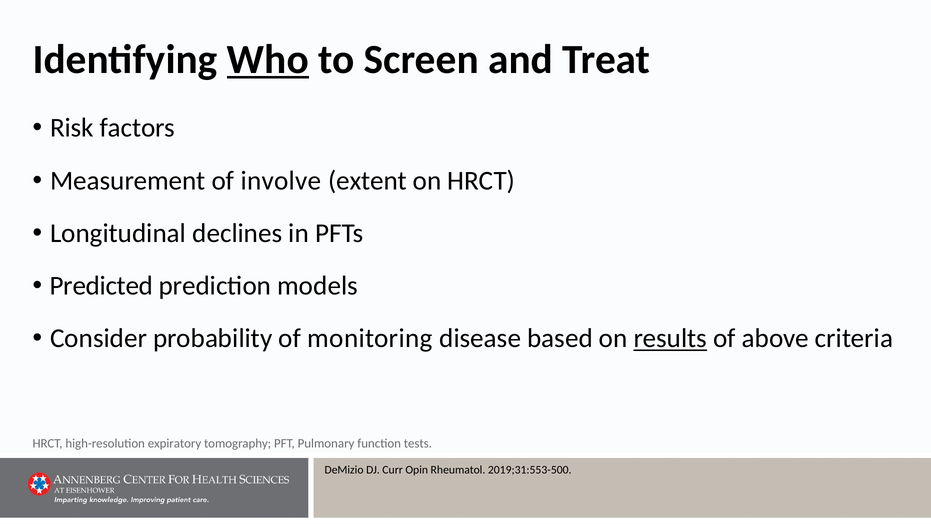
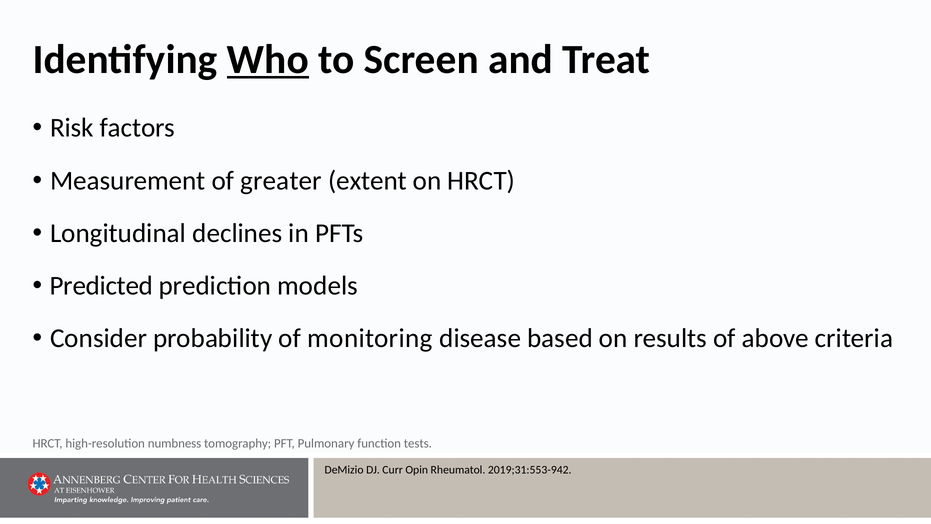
involve: involve -> greater
results underline: present -> none
expiratory: expiratory -> numbness
2019;31:553-500: 2019;31:553-500 -> 2019;31:553-942
